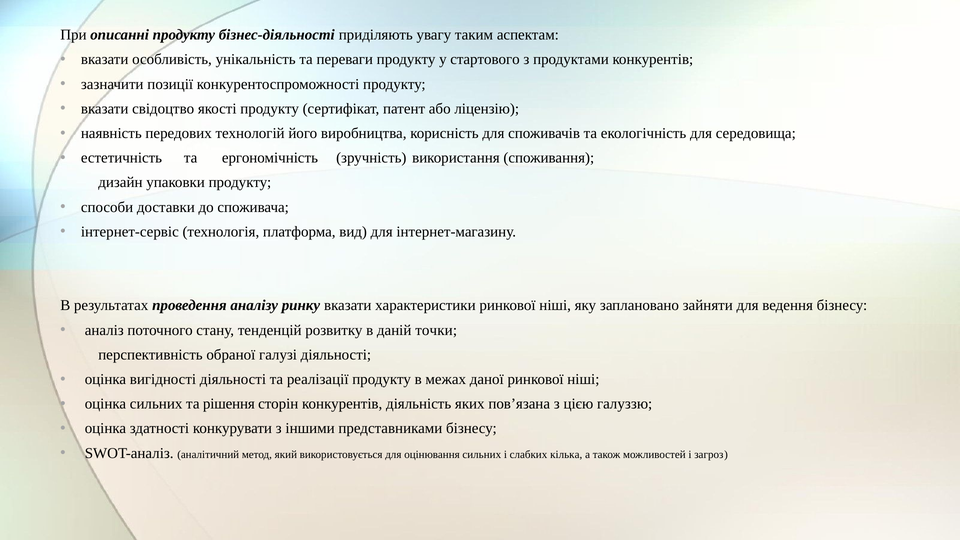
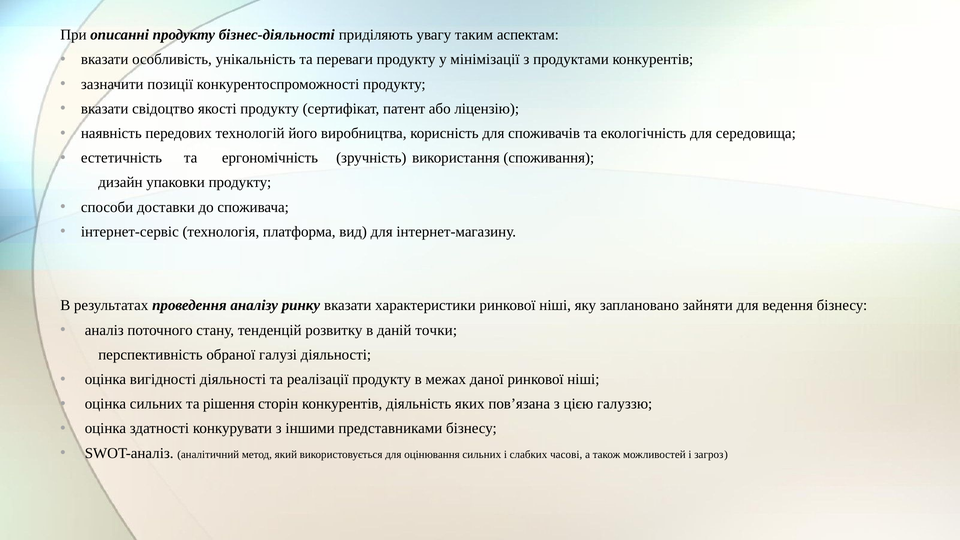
стартового: стартового -> мінімізації
кілька: кілька -> часові
